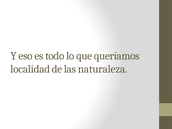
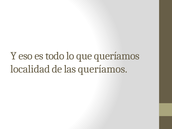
las naturaleza: naturaleza -> queríamos
